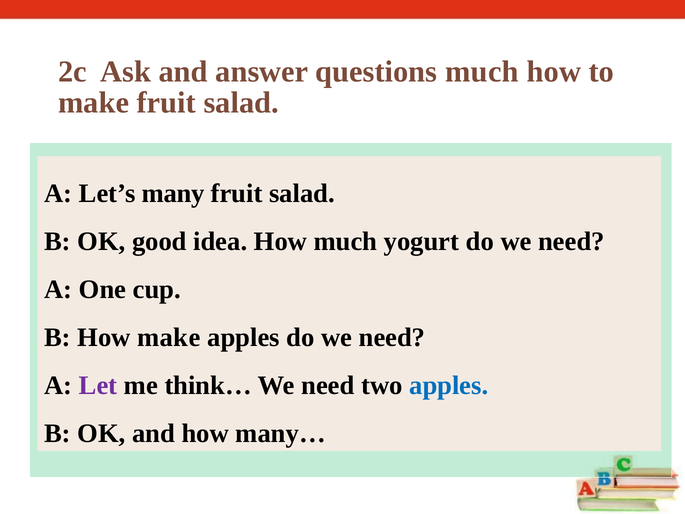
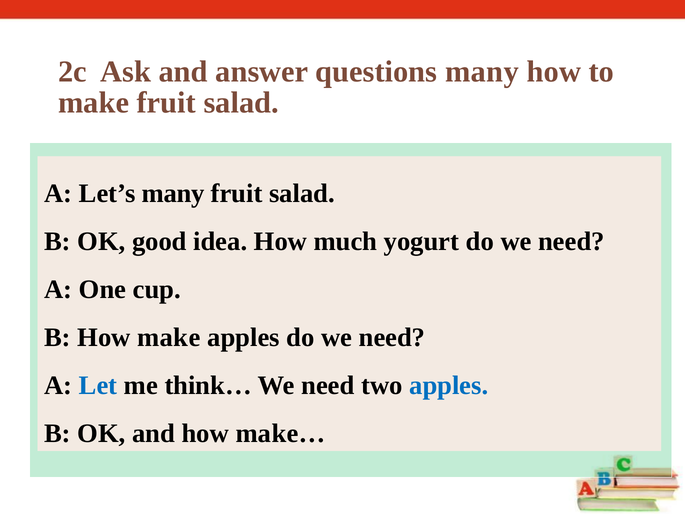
questions much: much -> many
Let colour: purple -> blue
many…: many… -> make…
